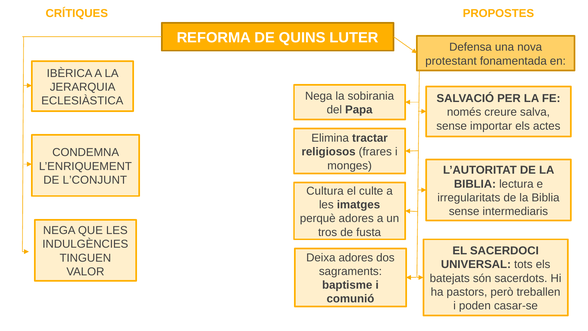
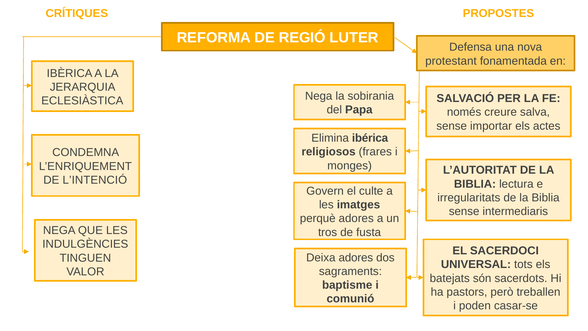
QUINS: QUINS -> REGIÓ
tractar: tractar -> ibérica
L’CONJUNT: L’CONJUNT -> L’INTENCIÓ
Cultura: Cultura -> Govern
